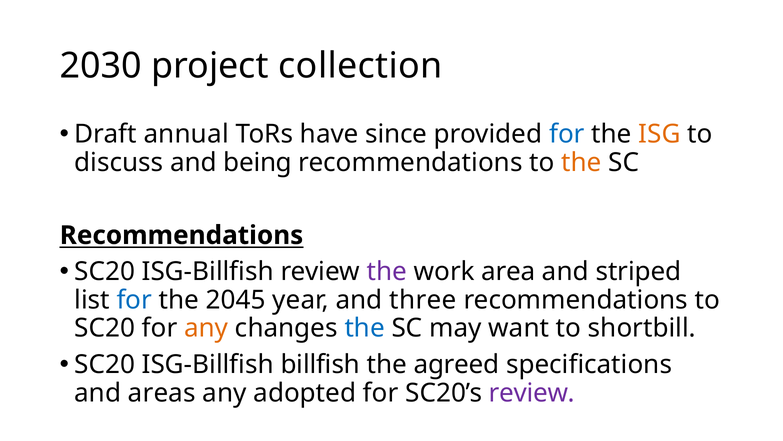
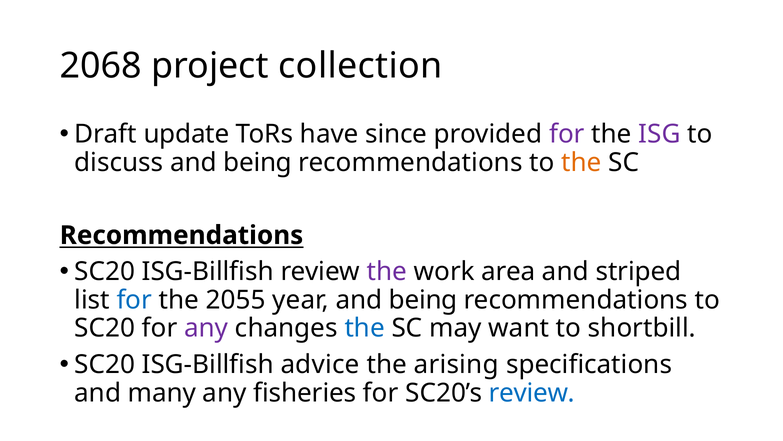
2030: 2030 -> 2068
annual: annual -> update
for at (567, 134) colour: blue -> purple
ISG colour: orange -> purple
2045: 2045 -> 2055
year and three: three -> being
any at (206, 328) colour: orange -> purple
billfish: billfish -> advice
agreed: agreed -> arising
areas: areas -> many
adopted: adopted -> fisheries
review at (532, 392) colour: purple -> blue
